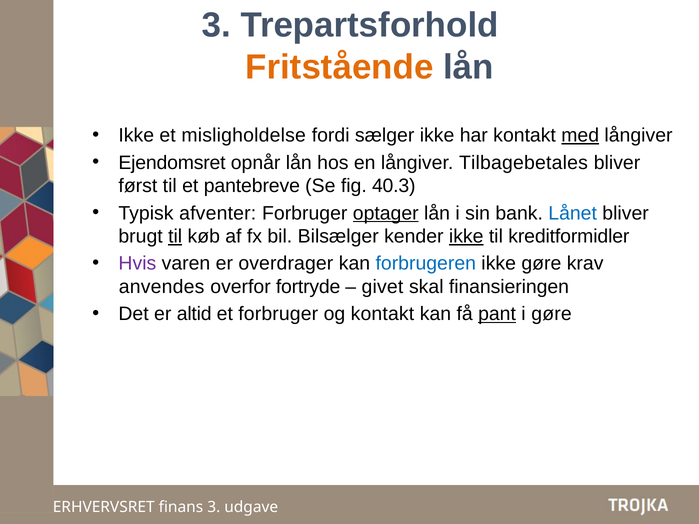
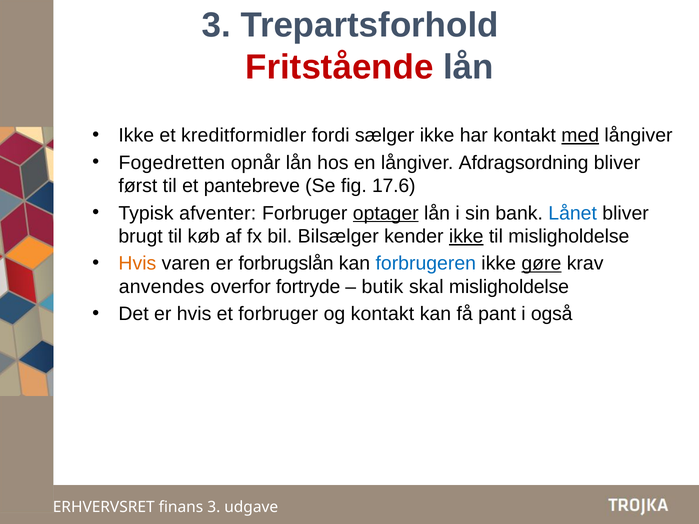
Fritstående colour: orange -> red
misligholdelse: misligholdelse -> kreditformidler
Ejendomsret: Ejendomsret -> Fogedretten
Tilbagebetales: Tilbagebetales -> Afdragsordning
40.3: 40.3 -> 17.6
til at (175, 237) underline: present -> none
til kreditformidler: kreditformidler -> misligholdelse
Hvis at (137, 264) colour: purple -> orange
overdrager: overdrager -> forbrugslån
gøre at (541, 264) underline: none -> present
givet: givet -> butik
skal finansieringen: finansieringen -> misligholdelse
er altid: altid -> hvis
pant underline: present -> none
i gøre: gøre -> også
